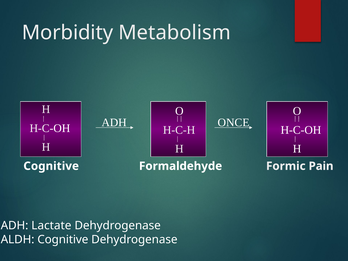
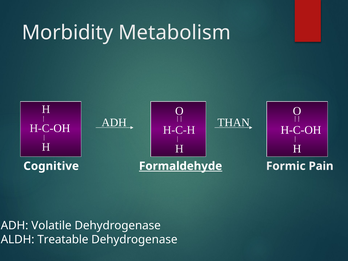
ONCE: ONCE -> THAN
Formaldehyde underline: none -> present
Lactate: Lactate -> Volatile
ALDH Cognitive: Cognitive -> Treatable
